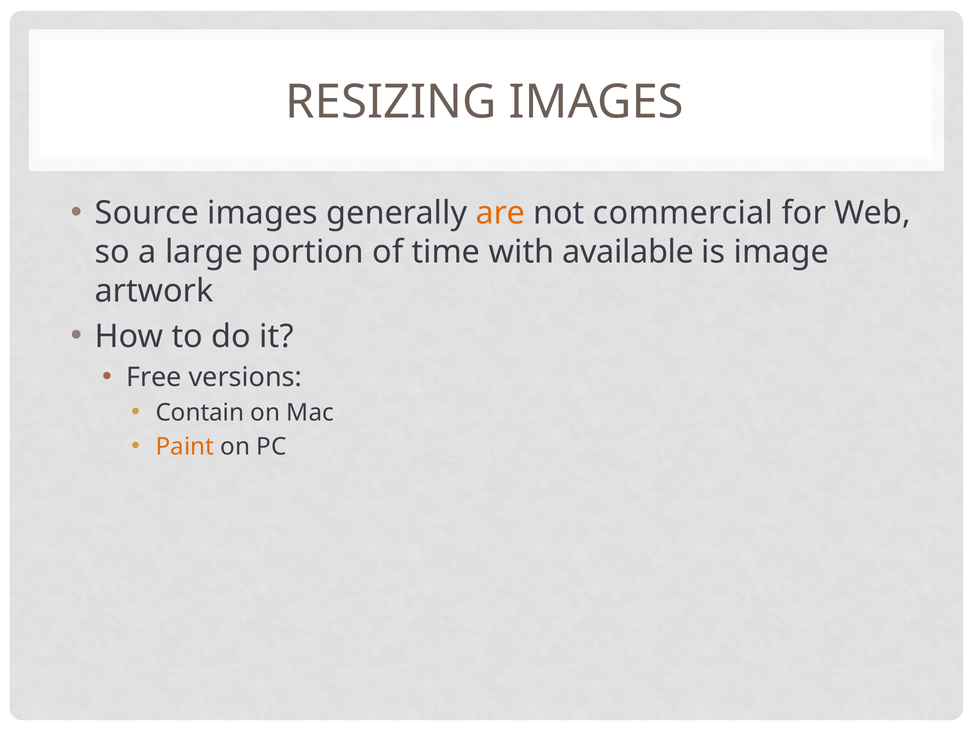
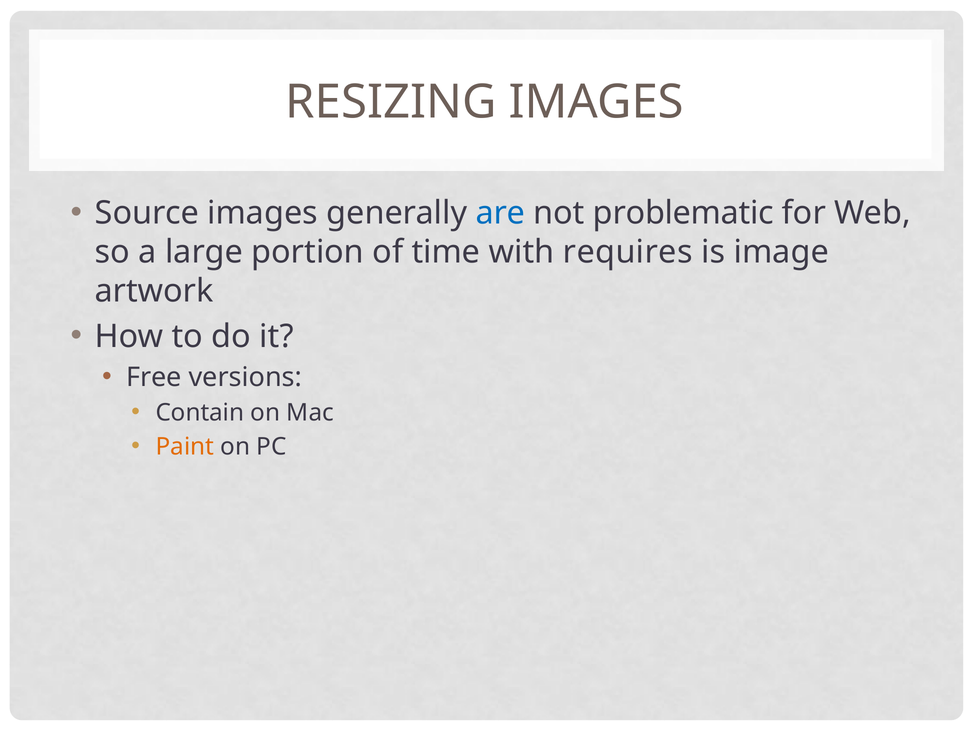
are colour: orange -> blue
commercial: commercial -> problematic
available: available -> requires
